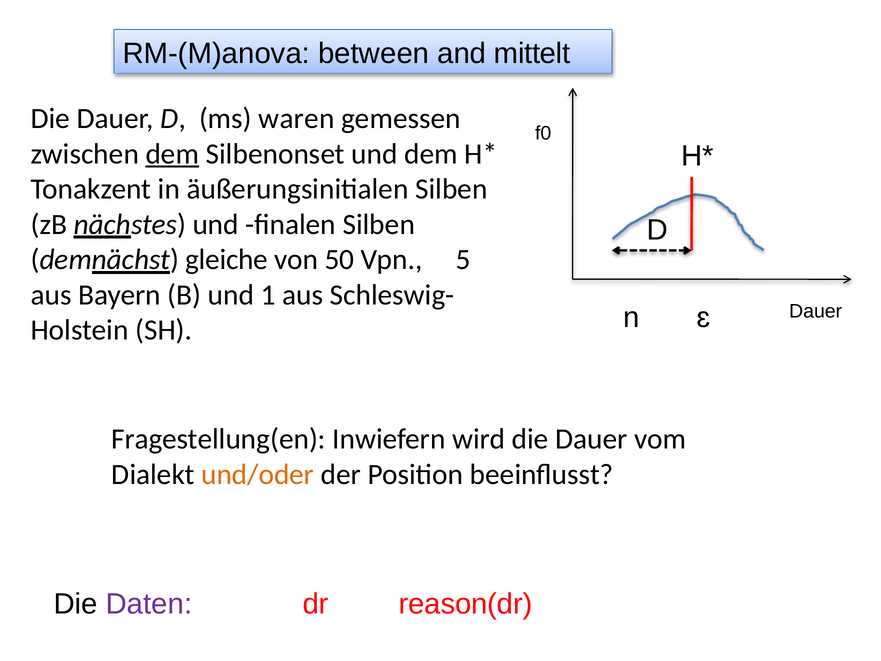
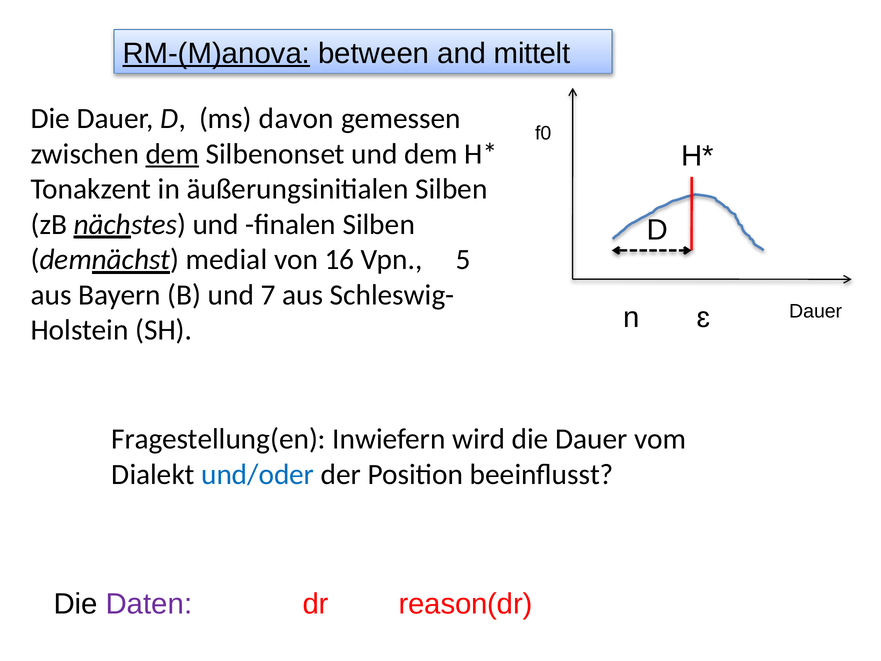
RM-(M)anova underline: none -> present
waren: waren -> davon
gleiche: gleiche -> medial
50: 50 -> 16
1: 1 -> 7
und/oder colour: orange -> blue
